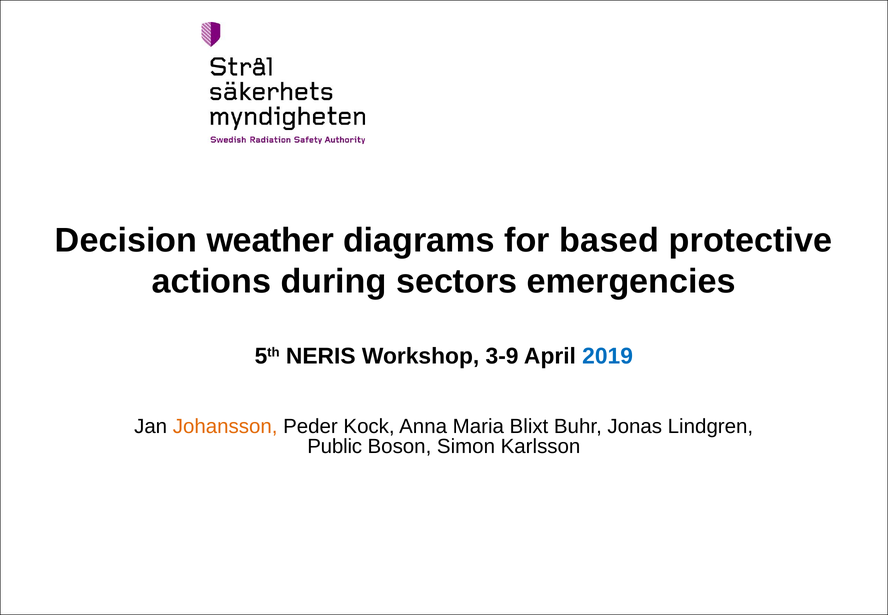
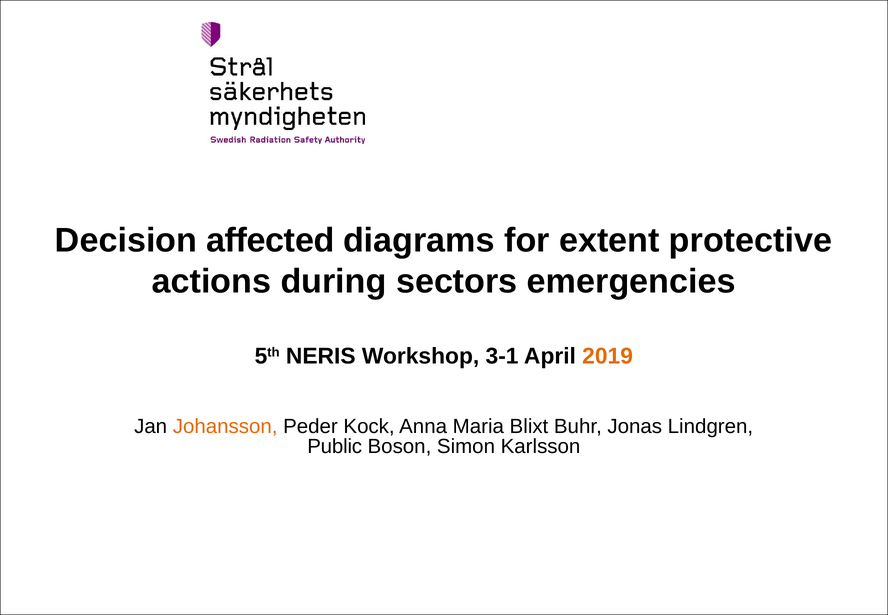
weather: weather -> affected
based: based -> extent
3-9: 3-9 -> 3-1
2019 colour: blue -> orange
